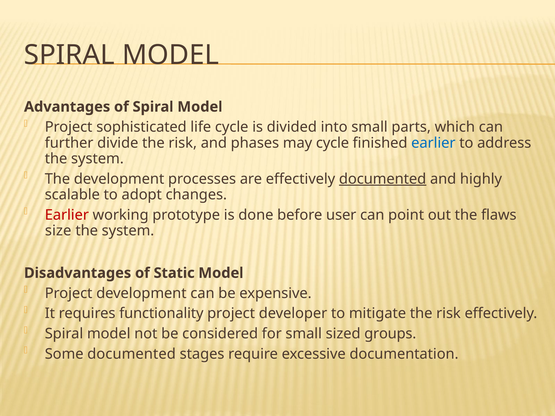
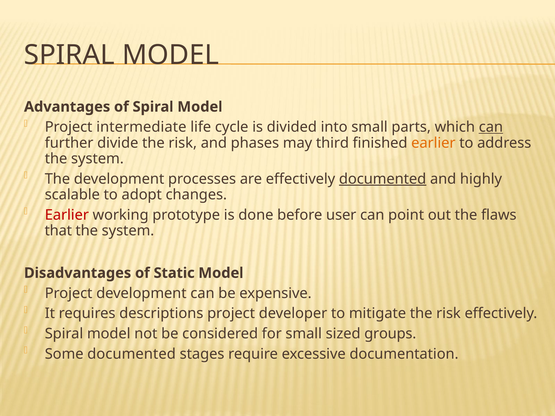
sophisticated: sophisticated -> intermediate
can at (491, 127) underline: none -> present
may cycle: cycle -> third
earlier at (433, 143) colour: blue -> orange
size: size -> that
functionality: functionality -> descriptions
